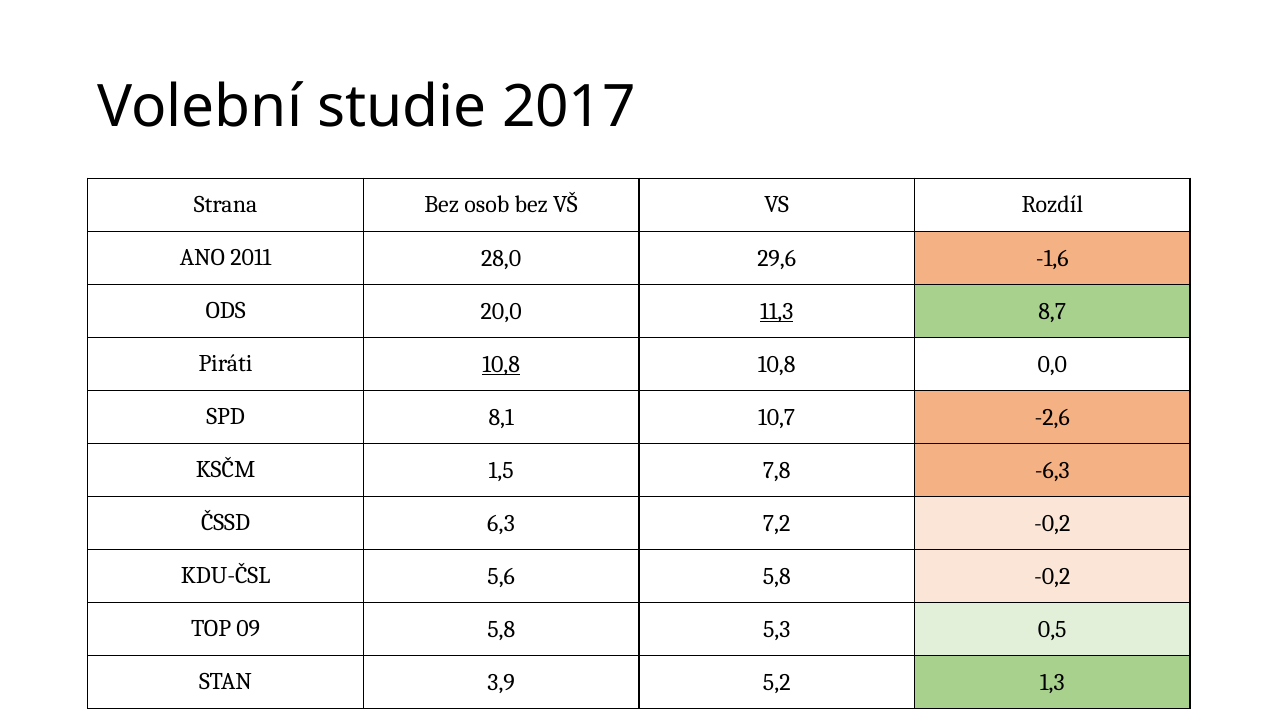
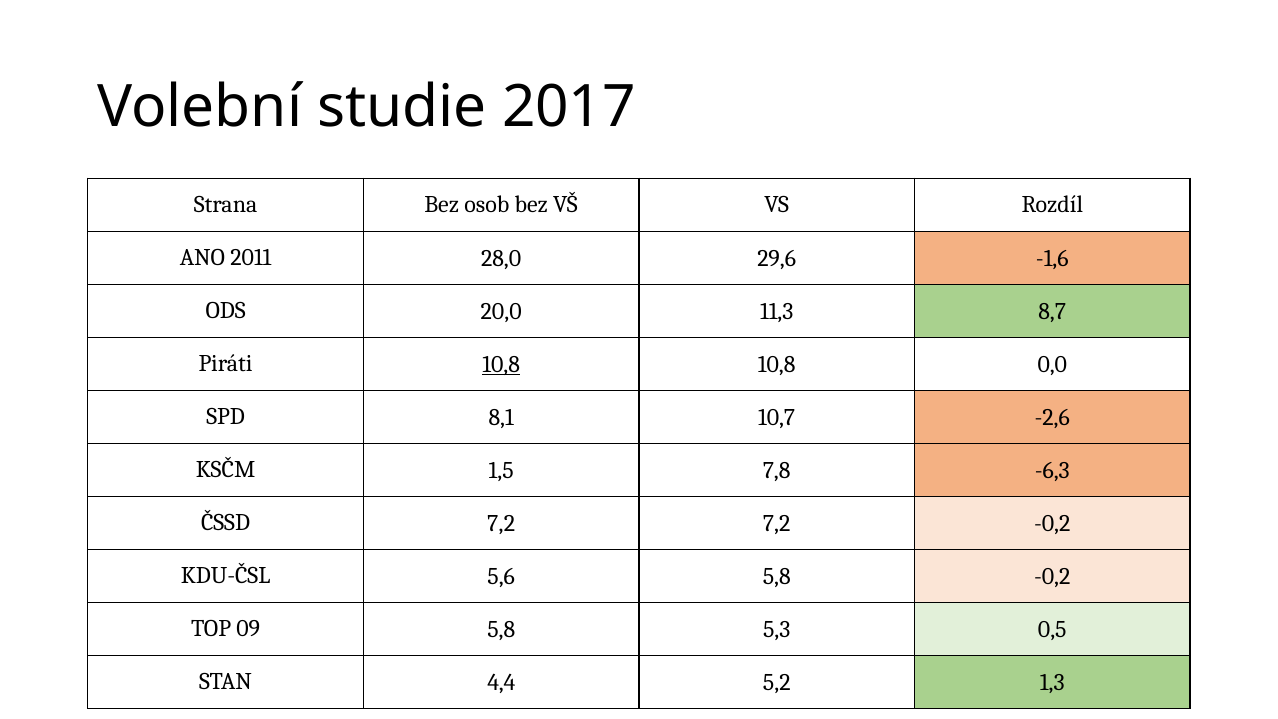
11,3 underline: present -> none
ČSSD 6,3: 6,3 -> 7,2
3,9: 3,9 -> 4,4
